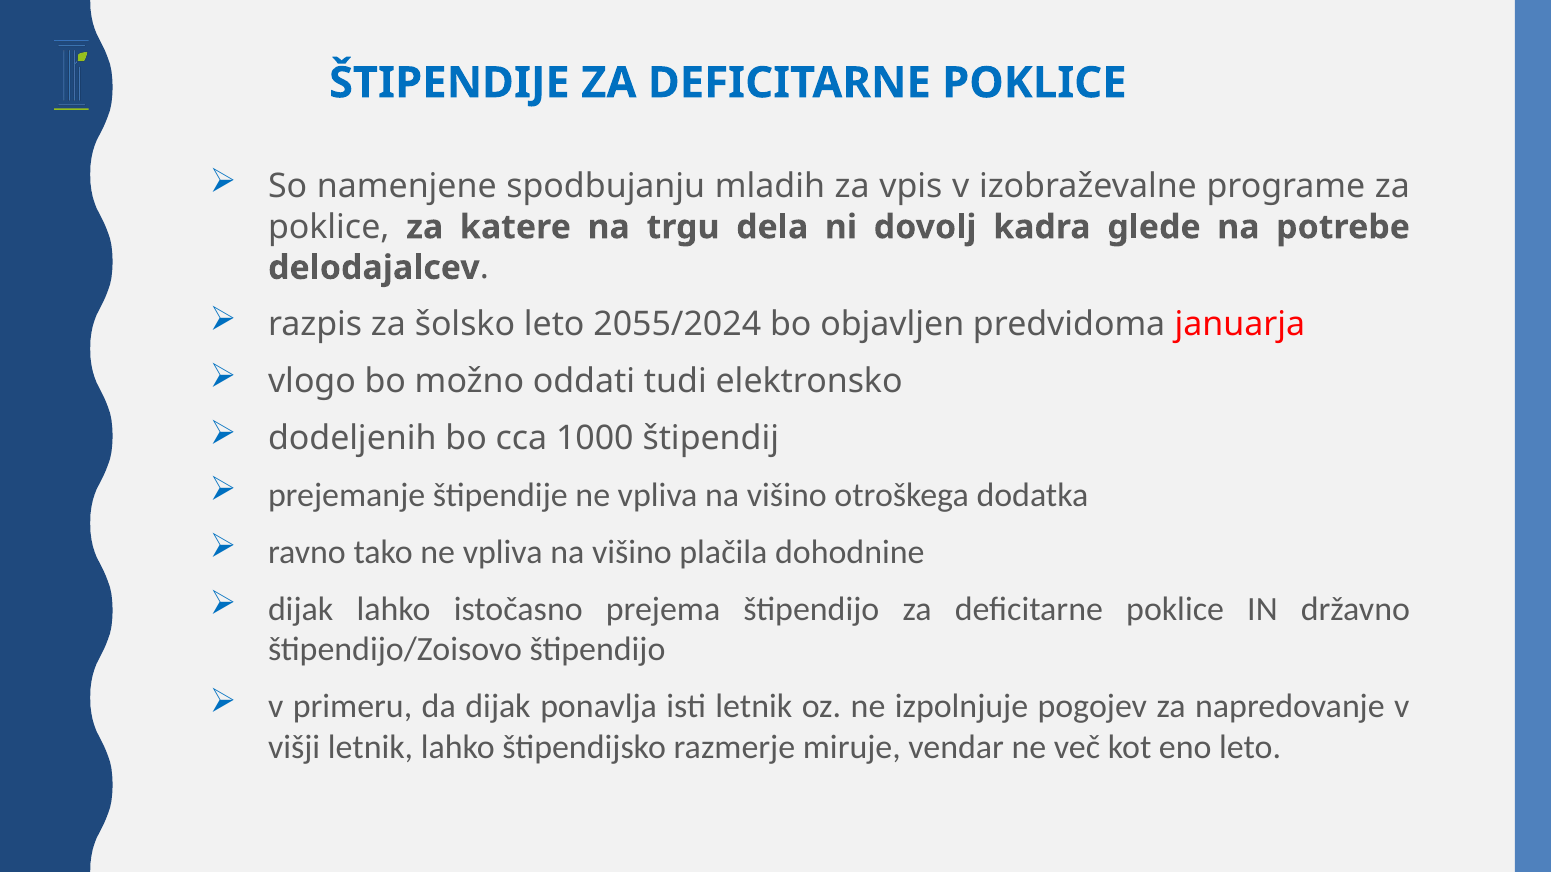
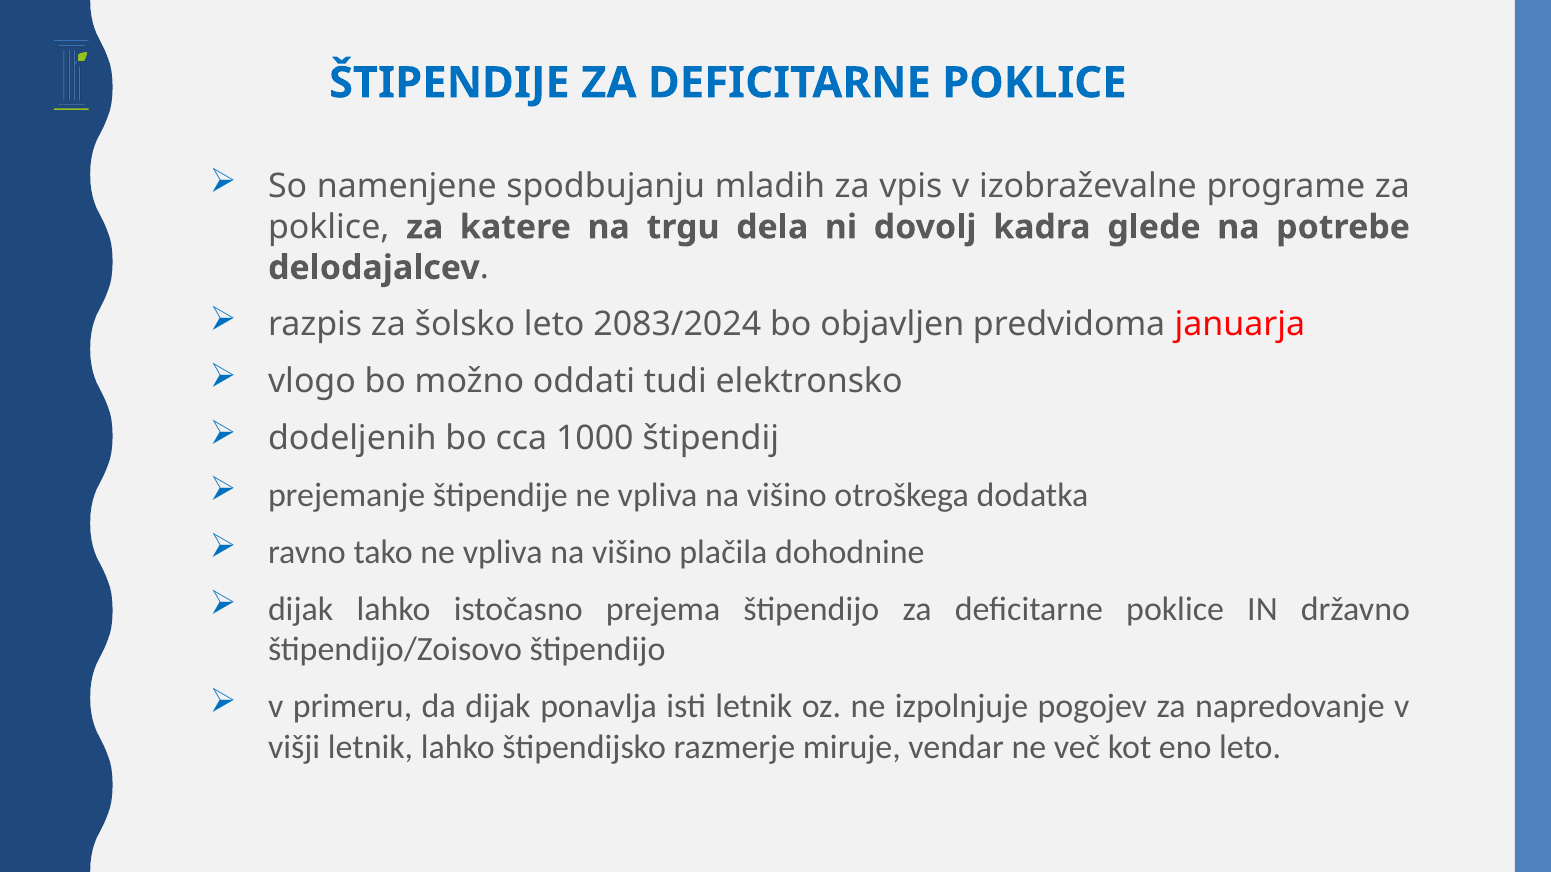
2055/2024: 2055/2024 -> 2083/2024
